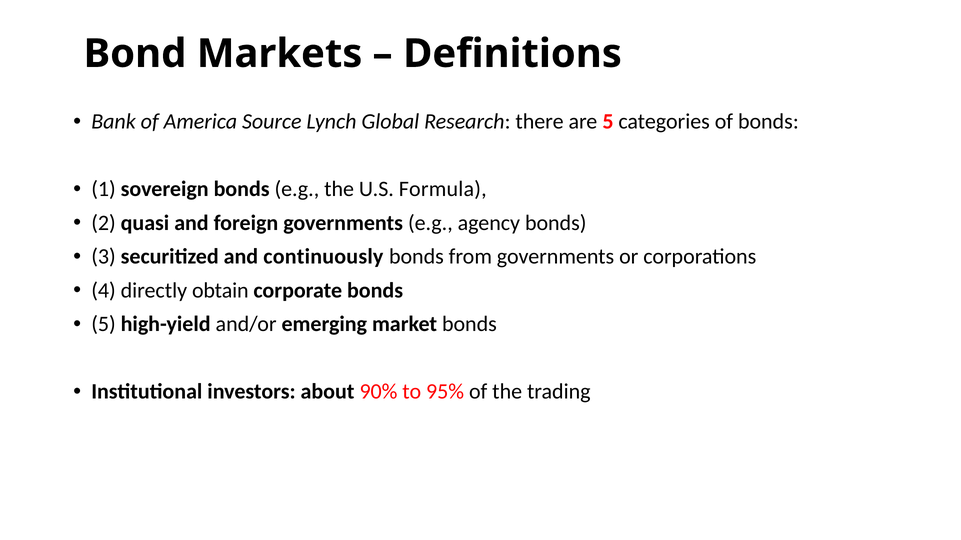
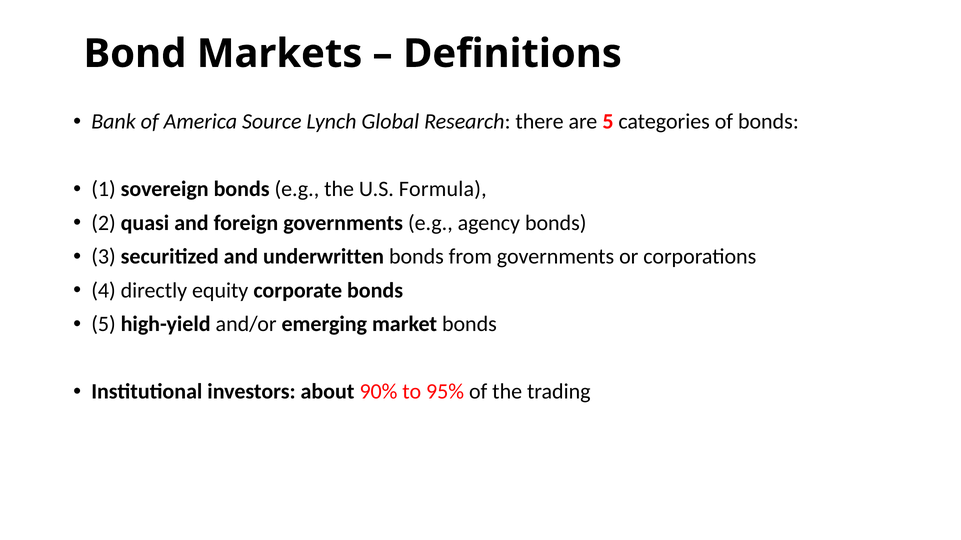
continuously: continuously -> underwritten
obtain: obtain -> equity
